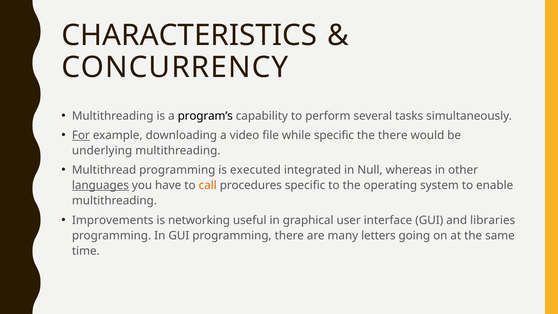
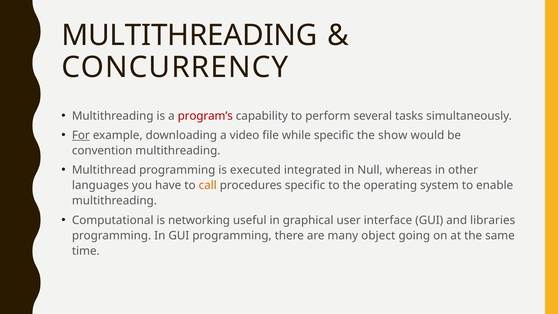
CHARACTERISTICS at (189, 35): CHARACTERISTICS -> MULTITHREADING
program’s colour: black -> red
the there: there -> show
underlying: underlying -> convention
languages underline: present -> none
Improvements: Improvements -> Computational
letters: letters -> object
